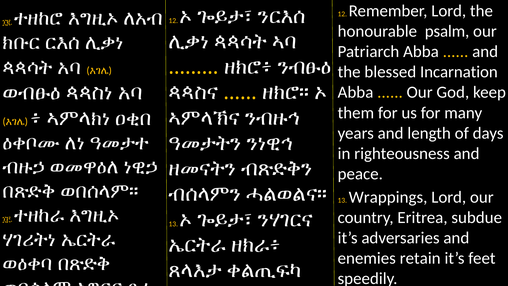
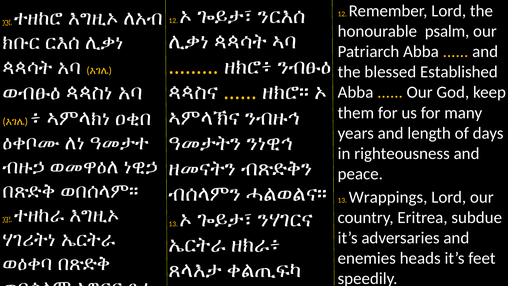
Incarnation: Incarnation -> Established
retain: retain -> heads
